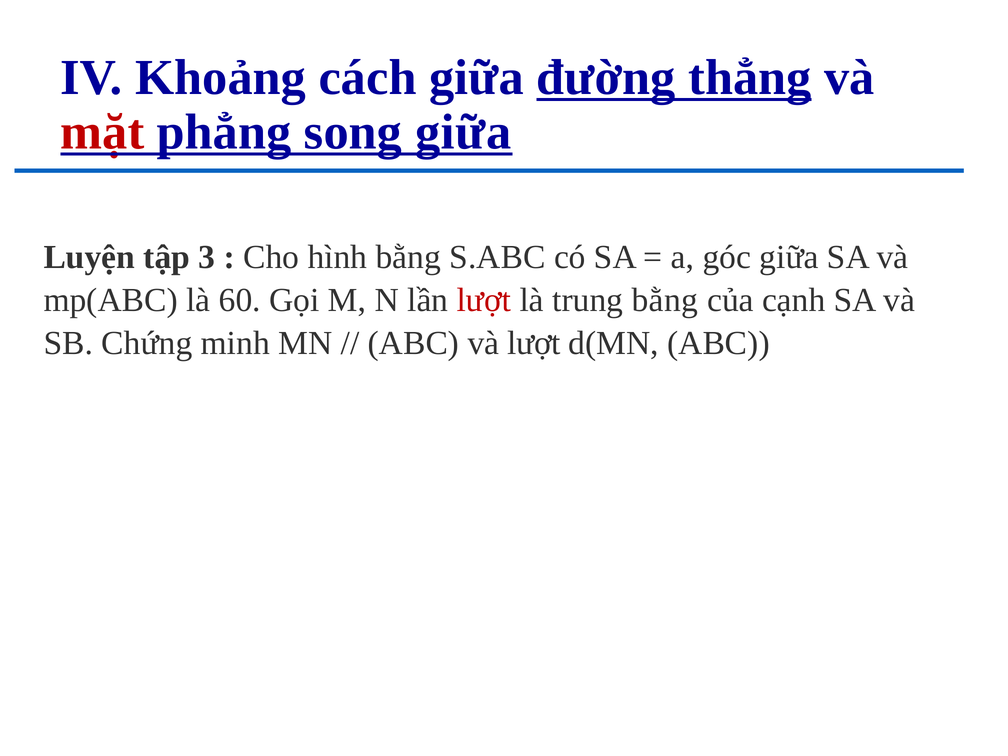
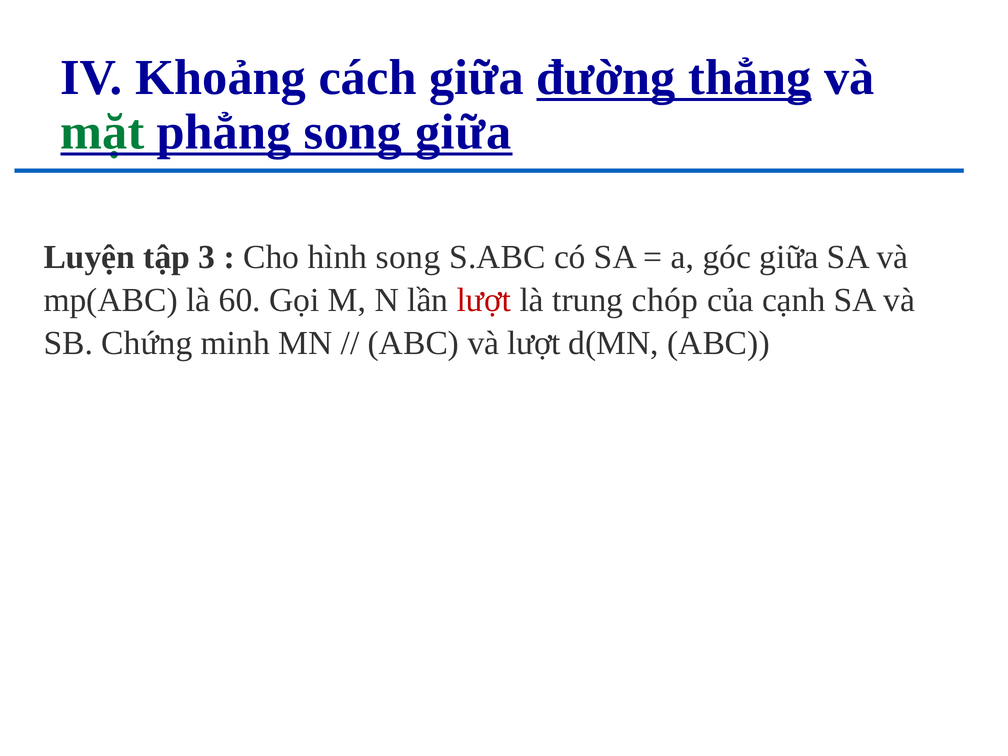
mặt colour: red -> green
hình bằng: bằng -> song
trung bằng: bằng -> chóp
